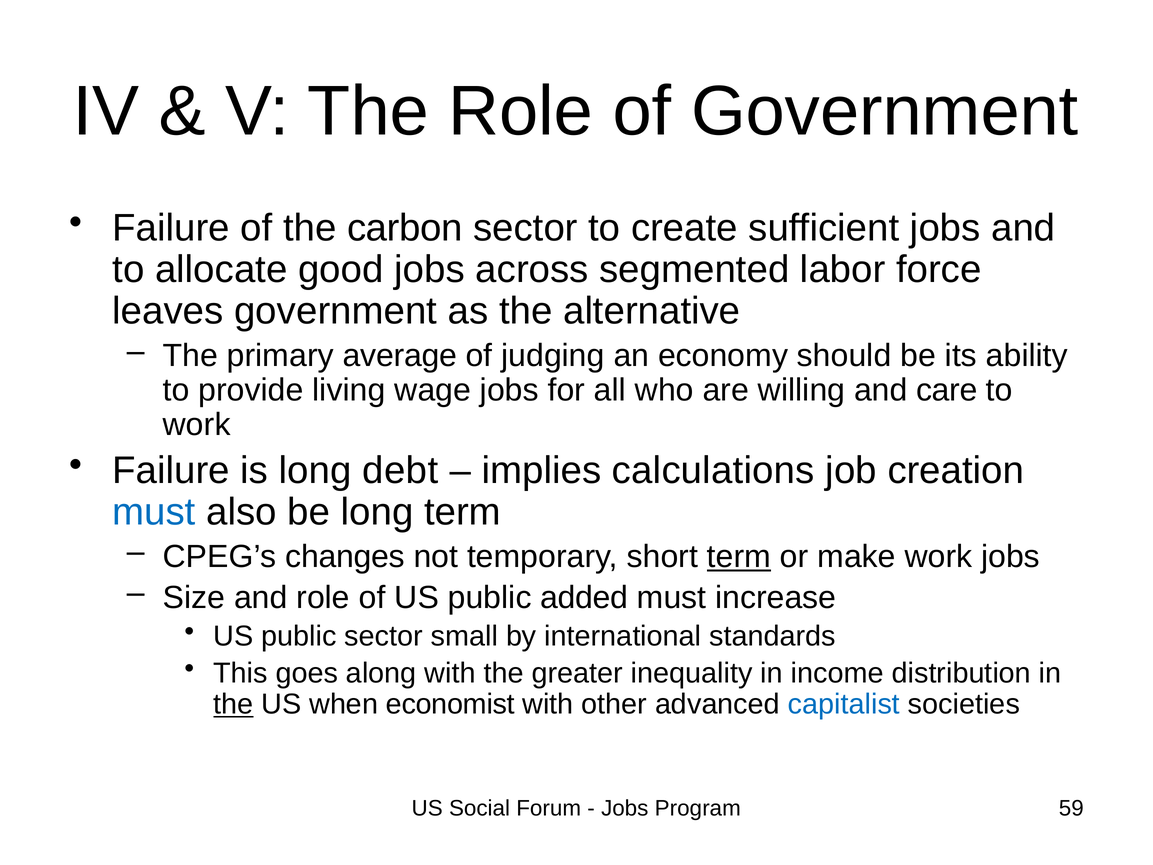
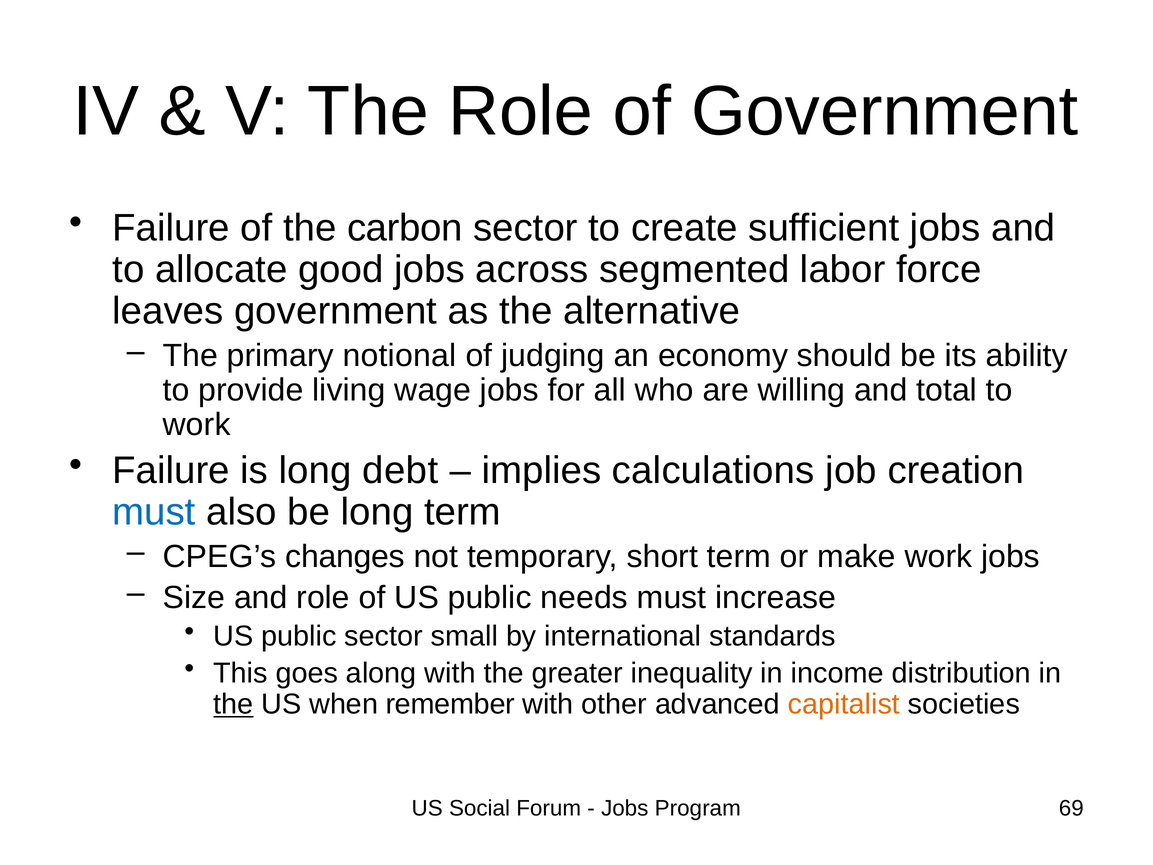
average: average -> notional
care: care -> total
term at (739, 556) underline: present -> none
added: added -> needs
economist: economist -> remember
capitalist colour: blue -> orange
59: 59 -> 69
